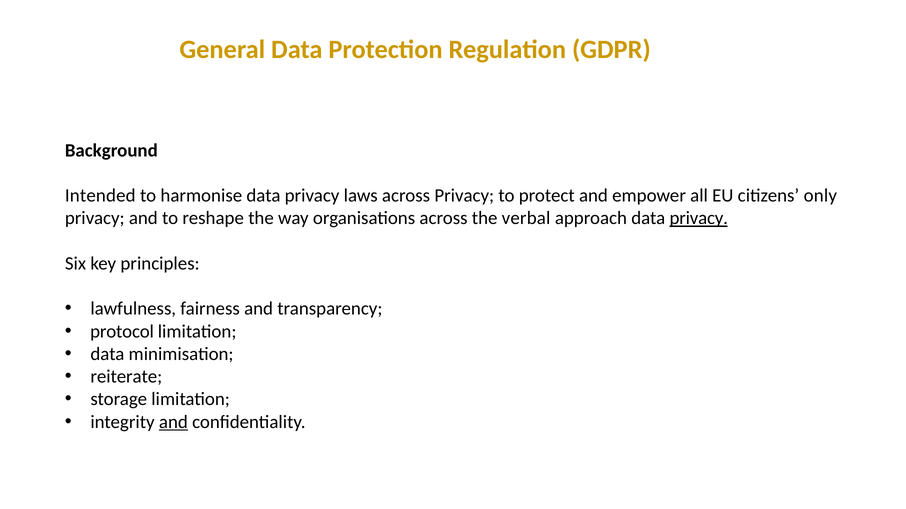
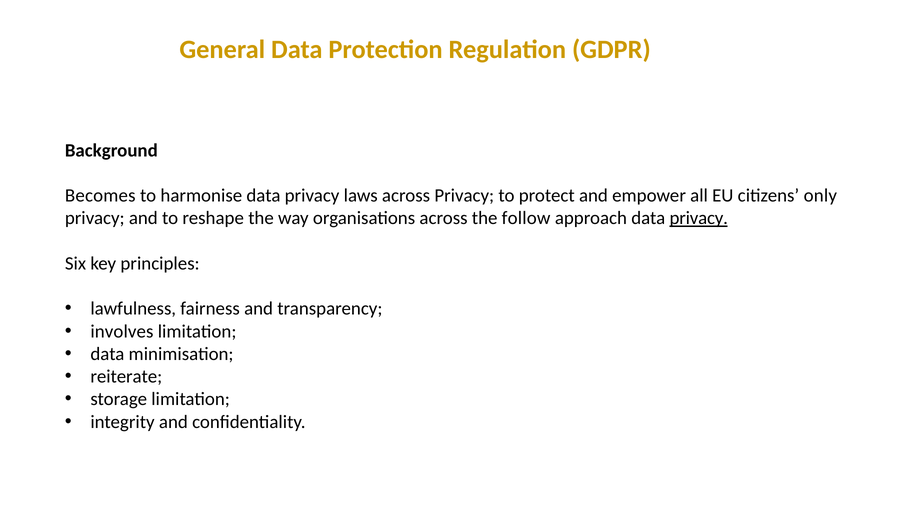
Intended: Intended -> Becomes
verbal: verbal -> follow
protocol: protocol -> involves
and at (173, 422) underline: present -> none
